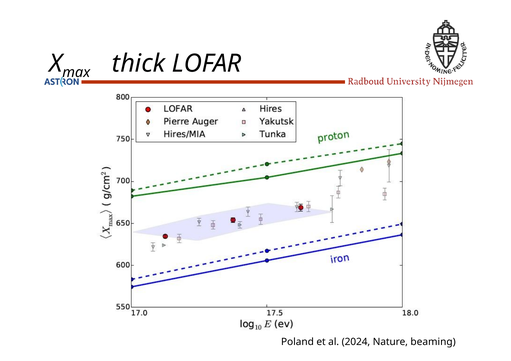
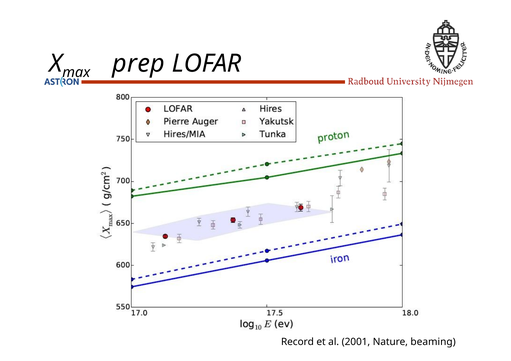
thick: thick -> prep
Poland: Poland -> Record
2024: 2024 -> 2001
